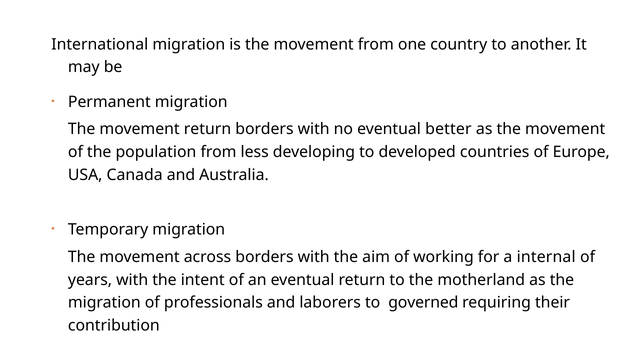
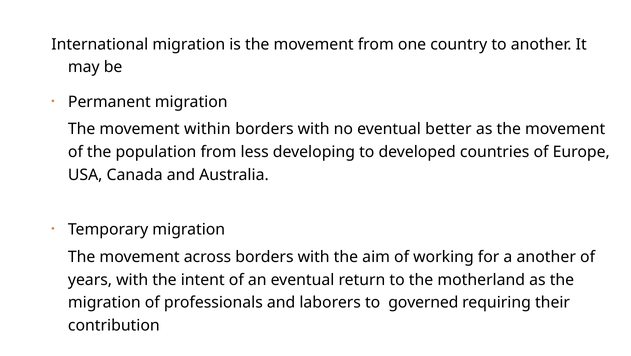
movement return: return -> within
a internal: internal -> another
